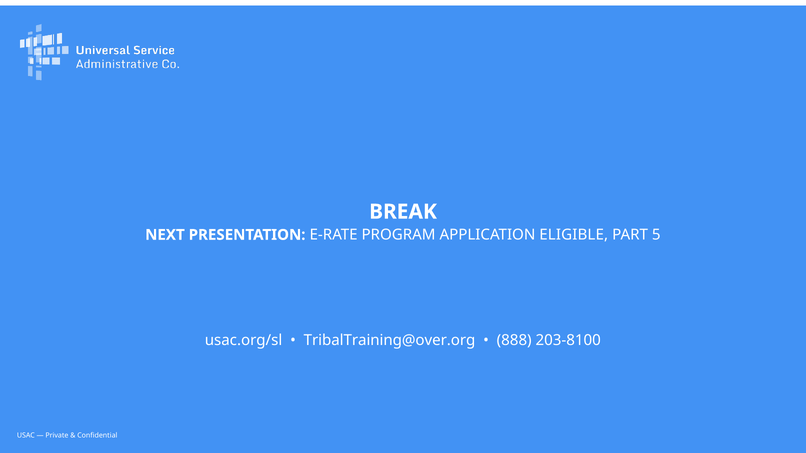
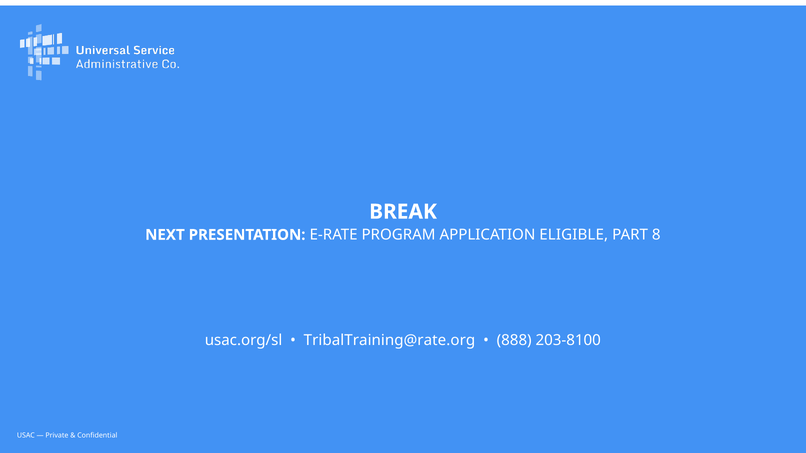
5: 5 -> 8
TribalTraining@over.org: TribalTraining@over.org -> TribalTraining@rate.org
